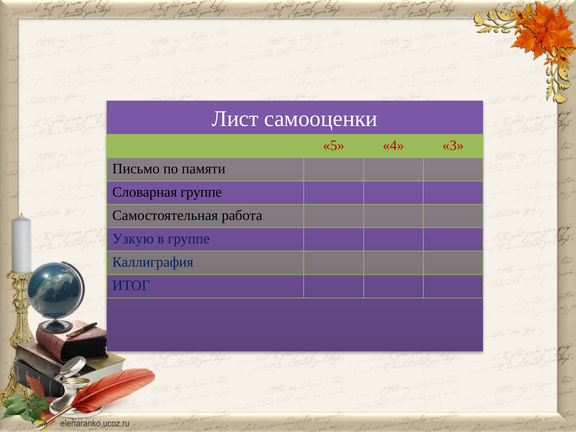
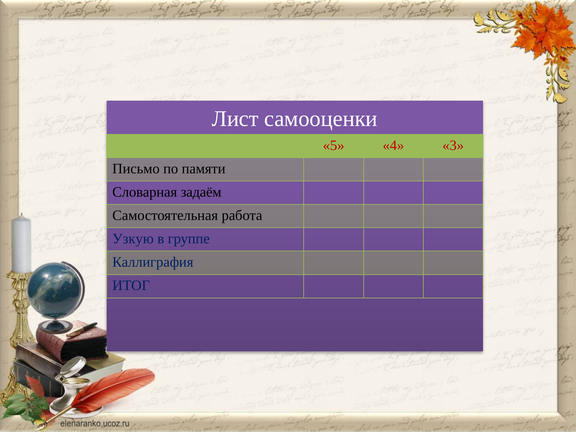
Словарная группе: группе -> задаём
